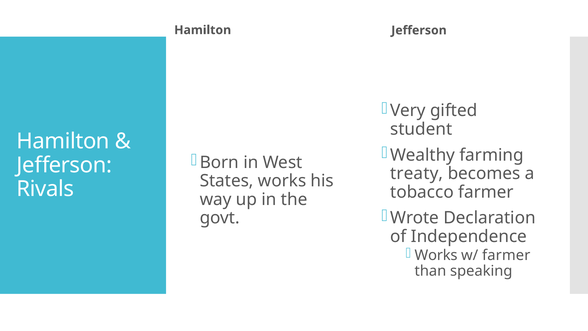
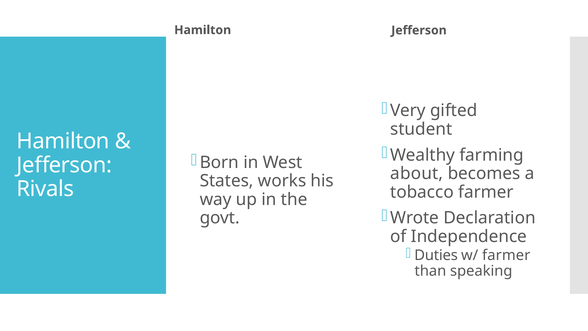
treaty: treaty -> about
Works at (436, 255): Works -> Duties
